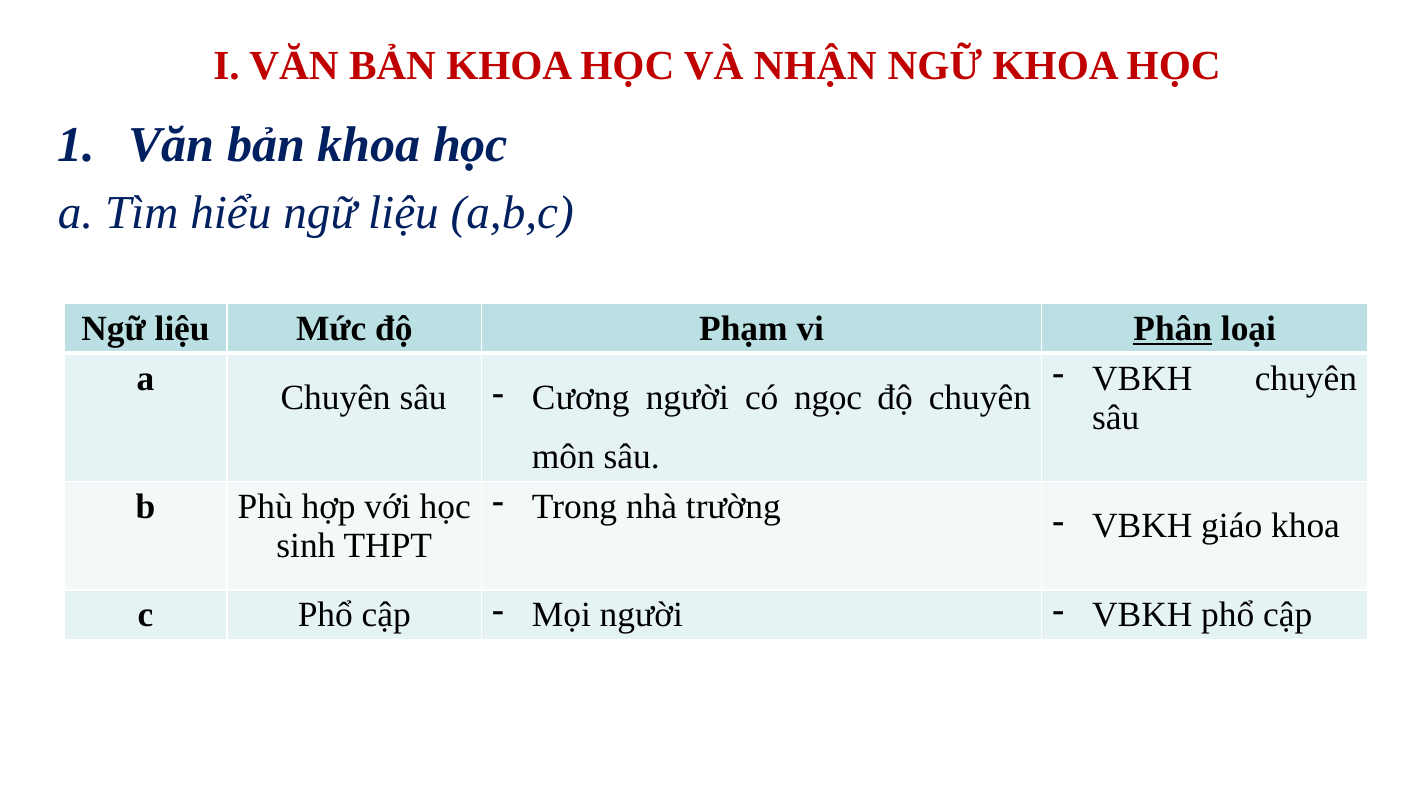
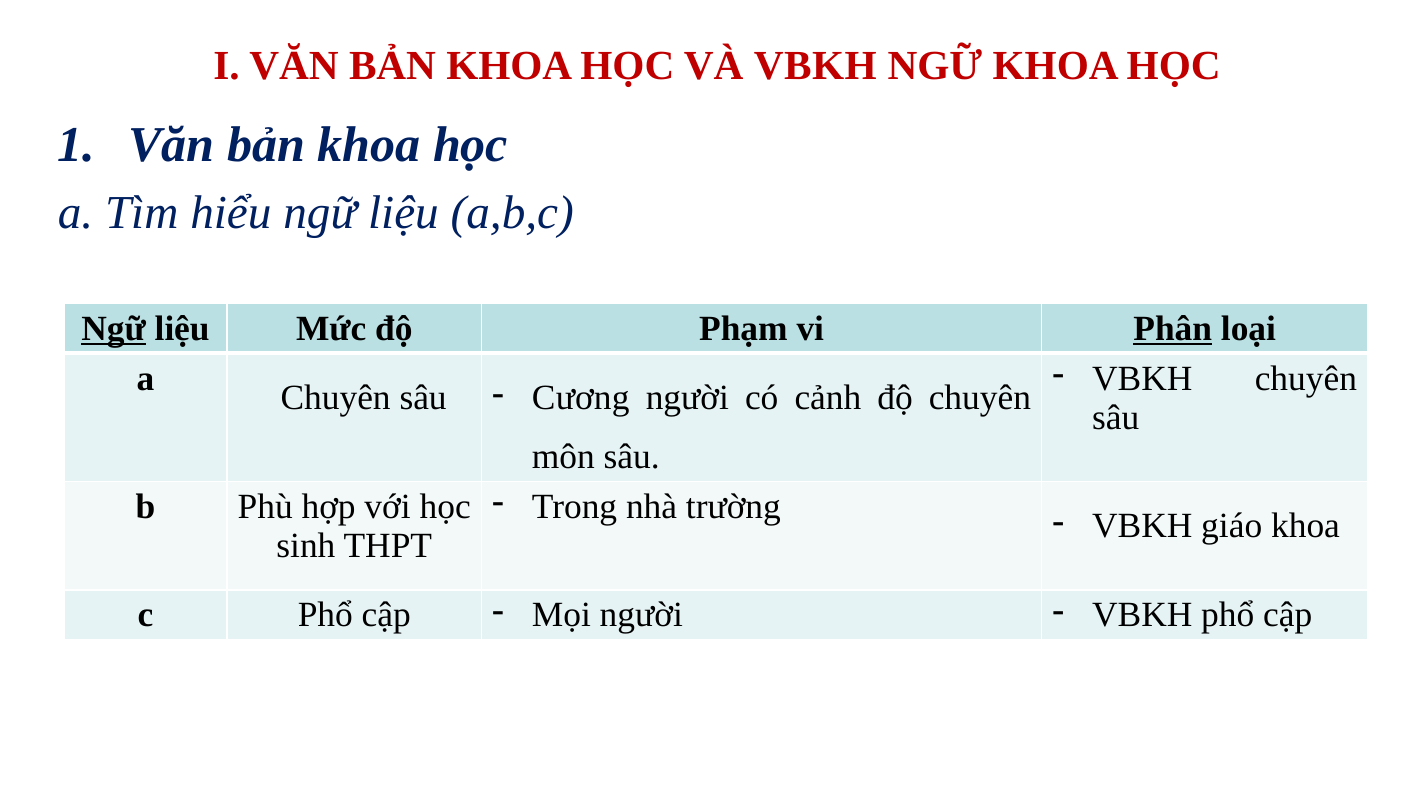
VÀ NHẬN: NHẬN -> VBKH
Ngữ at (114, 328) underline: none -> present
ngọc: ngọc -> cảnh
